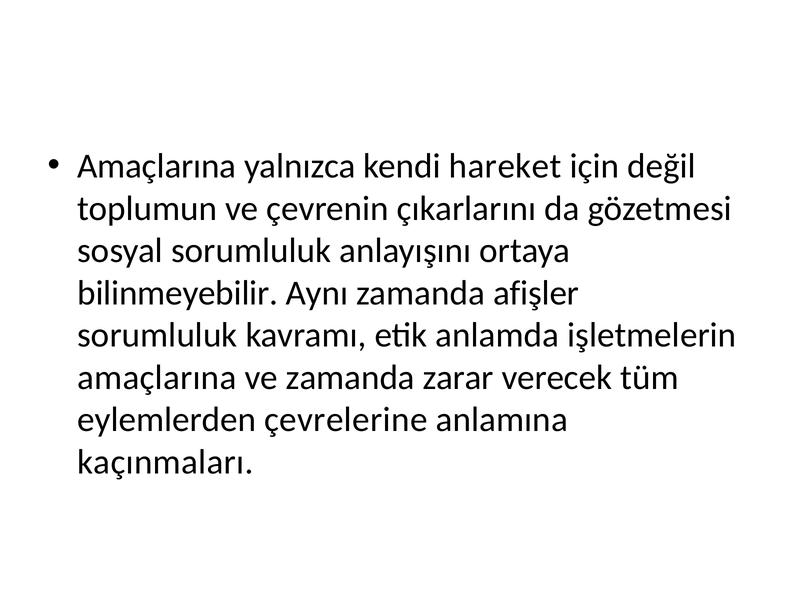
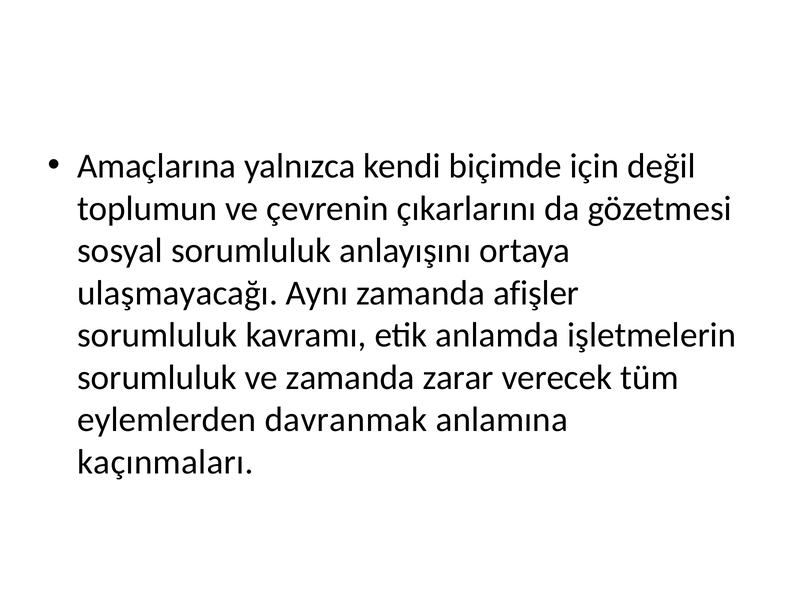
hareket: hareket -> biçimde
bilinmeyebilir: bilinmeyebilir -> ulaşmayacağı
amaçlarına at (157, 378): amaçlarına -> sorumluluk
çevrelerine: çevrelerine -> davranmak
